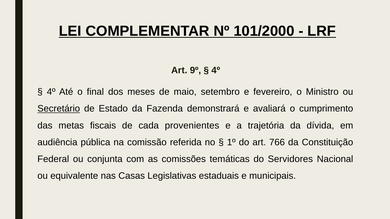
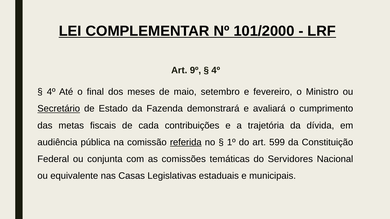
provenientes: provenientes -> contribuições
referida underline: none -> present
766: 766 -> 599
